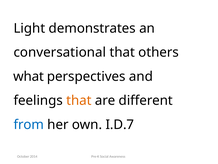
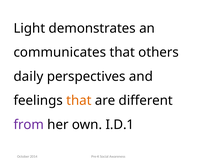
conversational: conversational -> communicates
what: what -> daily
from colour: blue -> purple
I.D.7: I.D.7 -> I.D.1
